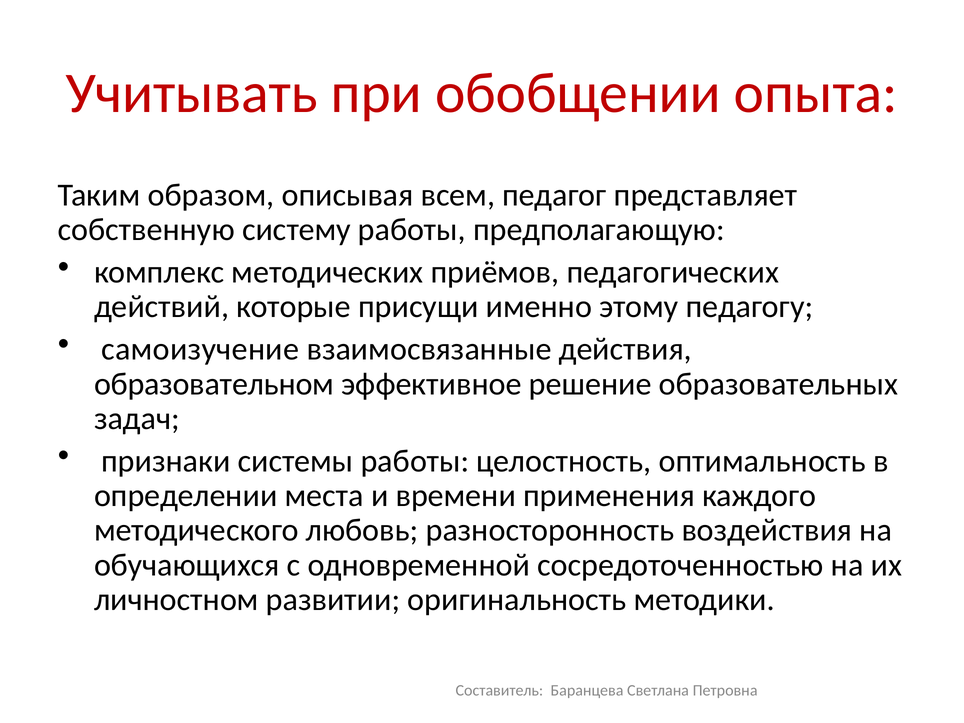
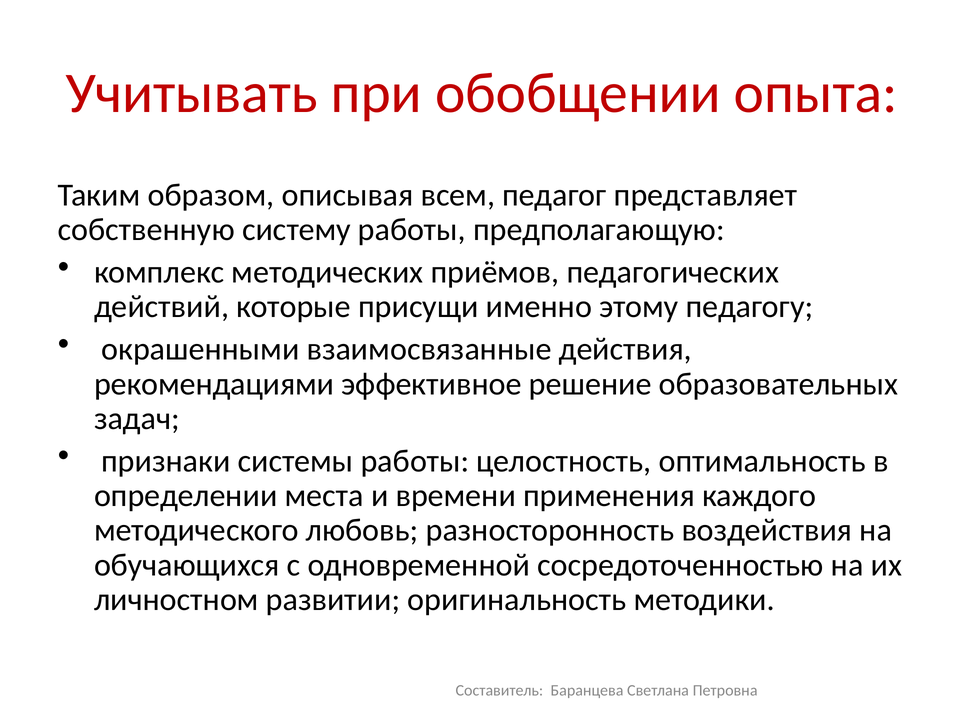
самоизучение: самоизучение -> окрашенными
образовательном: образовательном -> рекомендациями
